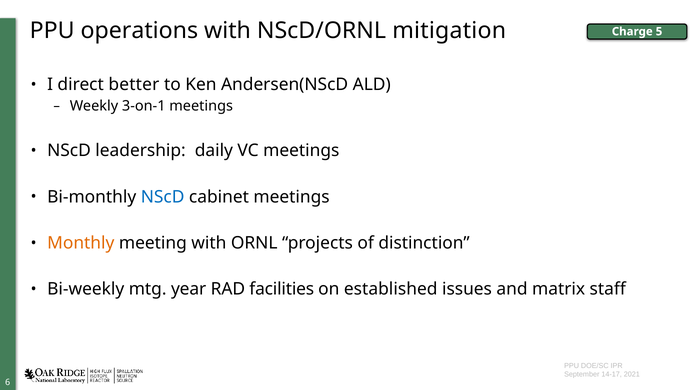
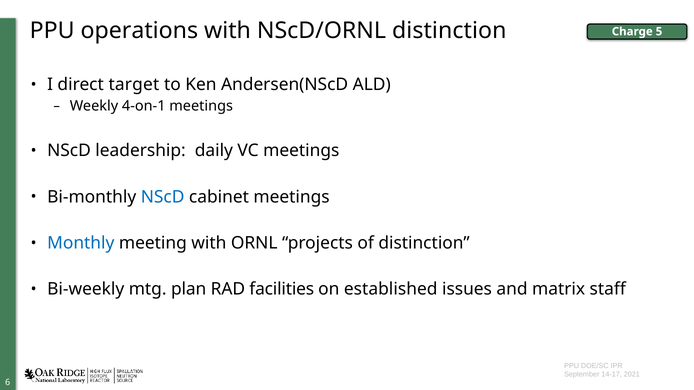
NScD/ORNL mitigation: mitigation -> distinction
better: better -> target
3-on-1: 3-on-1 -> 4-on-1
Monthly colour: orange -> blue
year: year -> plan
